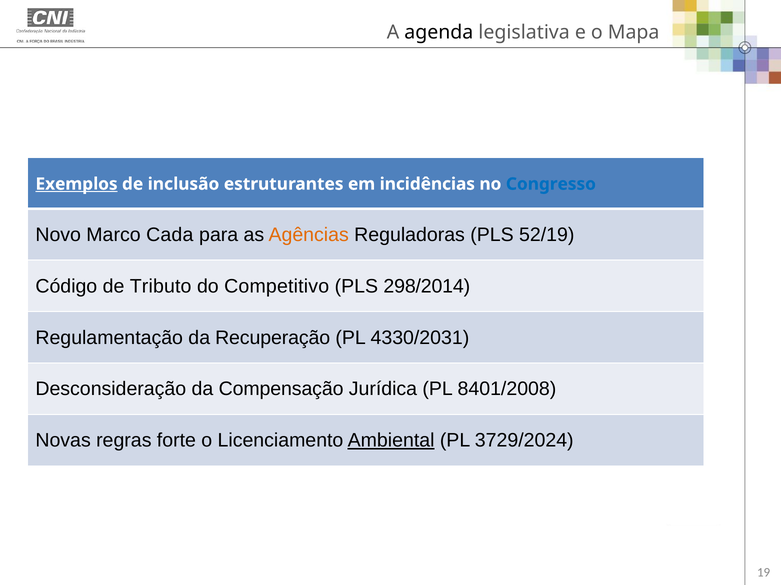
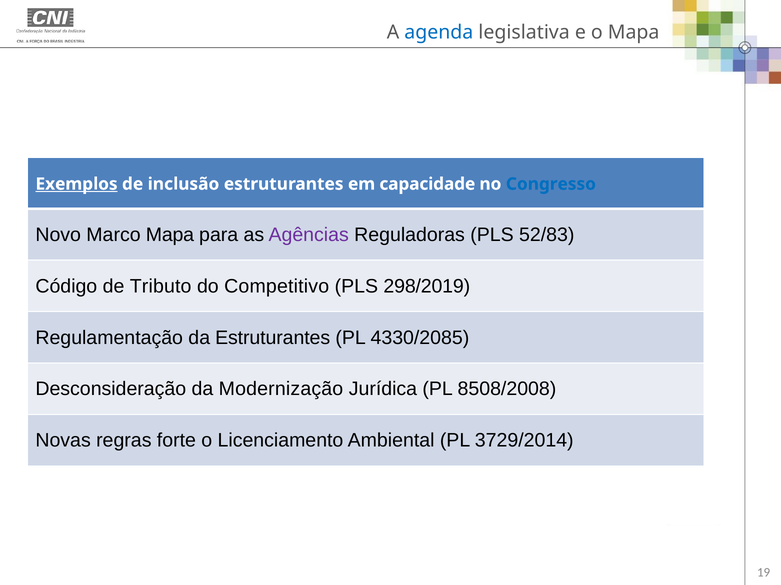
agenda colour: black -> blue
incidências: incidências -> capacidade
Marco Cada: Cada -> Mapa
Agências colour: orange -> purple
52/19: 52/19 -> 52/83
298/2014: 298/2014 -> 298/2019
da Recuperação: Recuperação -> Estruturantes
4330/2031: 4330/2031 -> 4330/2085
Compensação: Compensação -> Modernização
8401/2008: 8401/2008 -> 8508/2008
Ambiental underline: present -> none
3729/2024: 3729/2024 -> 3729/2014
